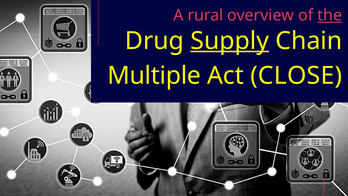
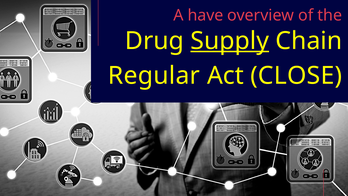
rural: rural -> have
the underline: present -> none
Multiple: Multiple -> Regular
